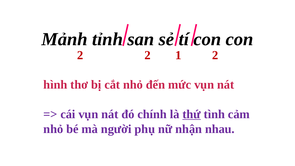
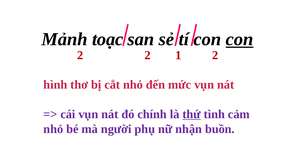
tỉnh: tỉnh -> toạc
con at (240, 39) underline: none -> present
nhau: nhau -> buồn
